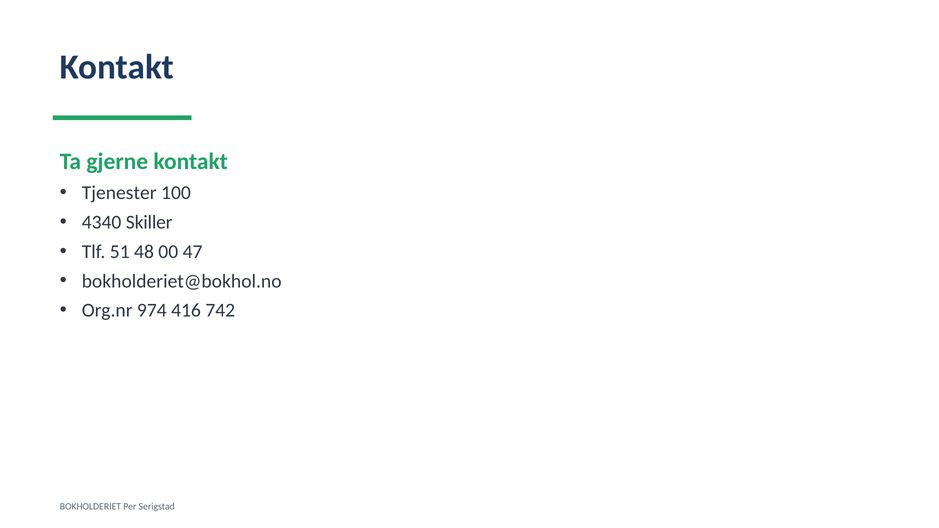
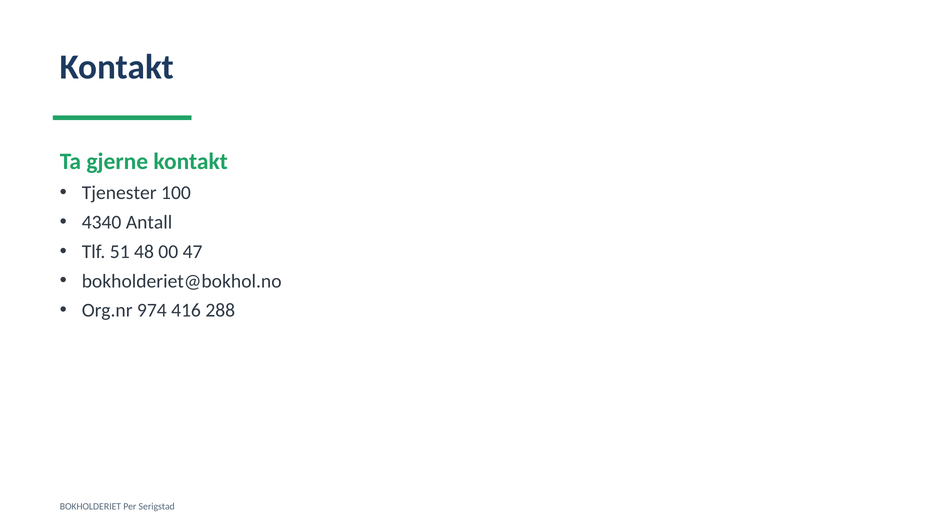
Skiller: Skiller -> Antall
742: 742 -> 288
